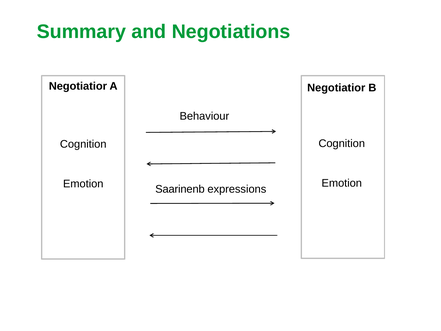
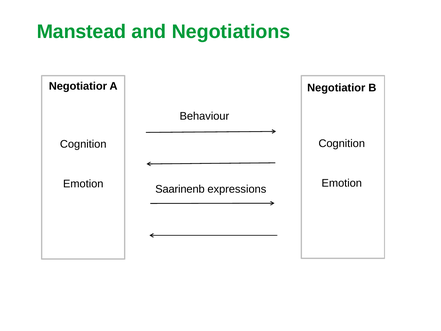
Summary: Summary -> Manstead
